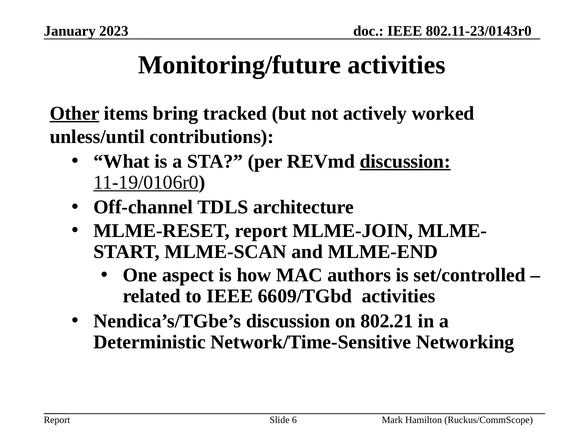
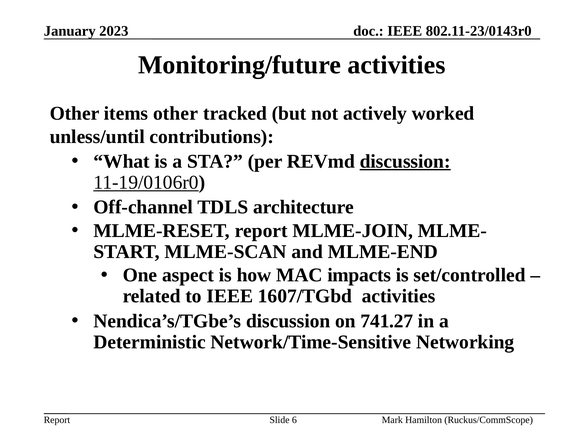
Other at (75, 113) underline: present -> none
items bring: bring -> other
authors: authors -> impacts
6609/TGbd: 6609/TGbd -> 1607/TGbd
802.21: 802.21 -> 741.27
